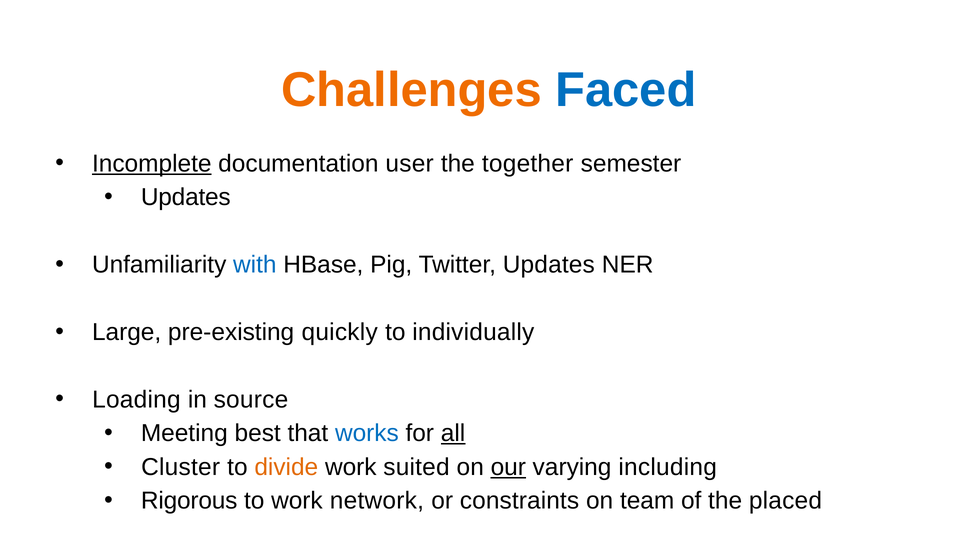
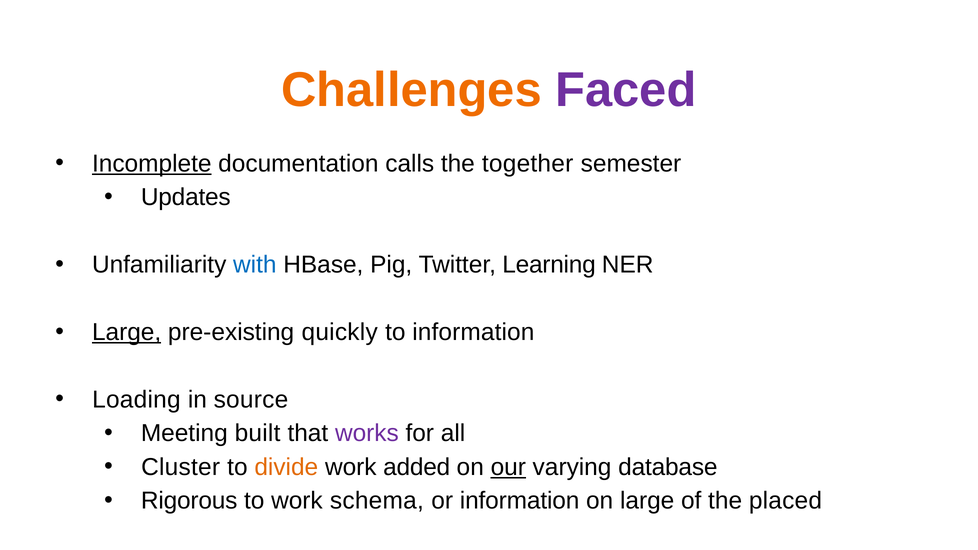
Faced colour: blue -> purple
user: user -> calls
Twitter Updates: Updates -> Learning
Large at (127, 332) underline: none -> present
to individually: individually -> information
best: best -> built
works colour: blue -> purple
all underline: present -> none
suited: suited -> added
including: including -> database
network: network -> schema
or constraints: constraints -> information
on team: team -> large
